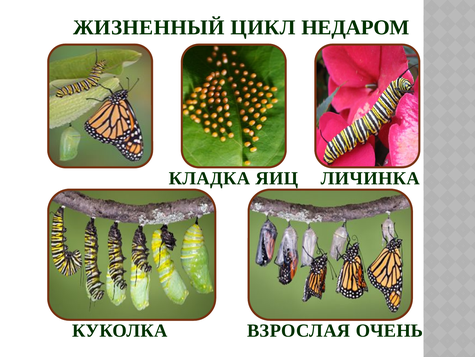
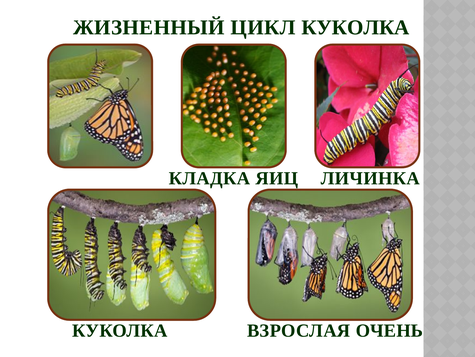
ЦИКЛ НЕДАРОМ: НЕДАРОМ -> КУКОЛКА
